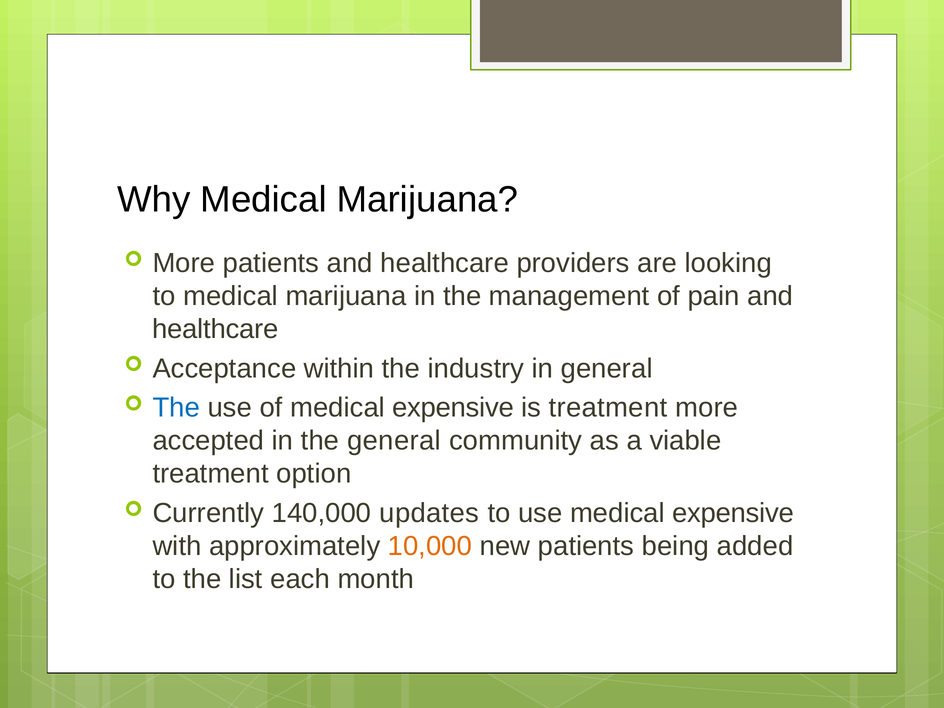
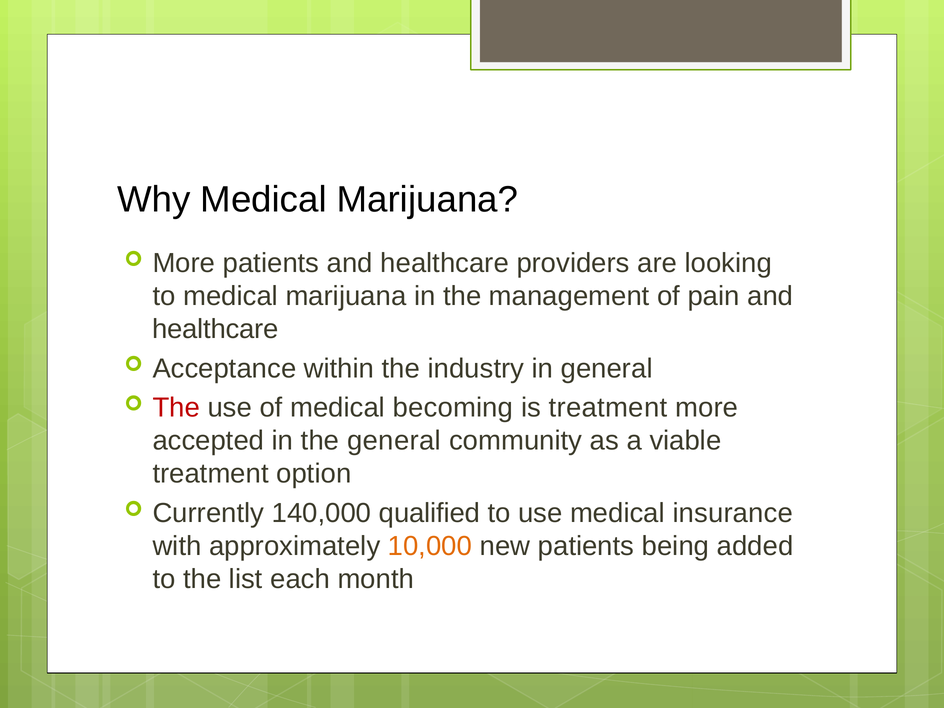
The at (176, 408) colour: blue -> red
of medical expensive: expensive -> becoming
updates: updates -> qualified
use medical expensive: expensive -> insurance
